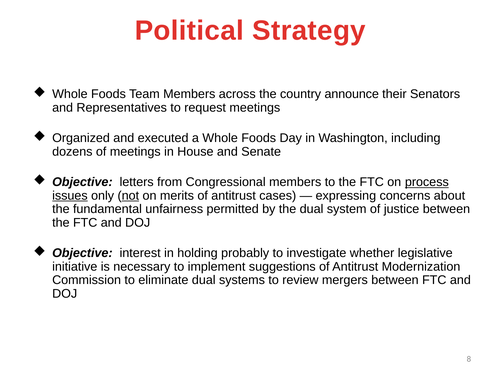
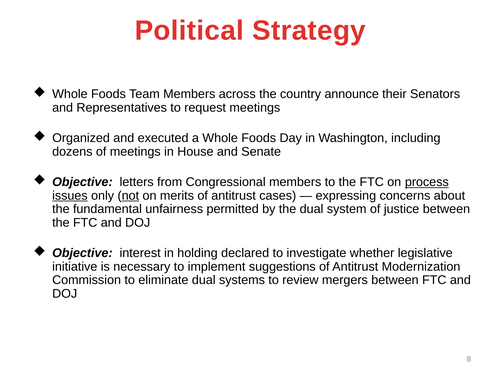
probably: probably -> declared
